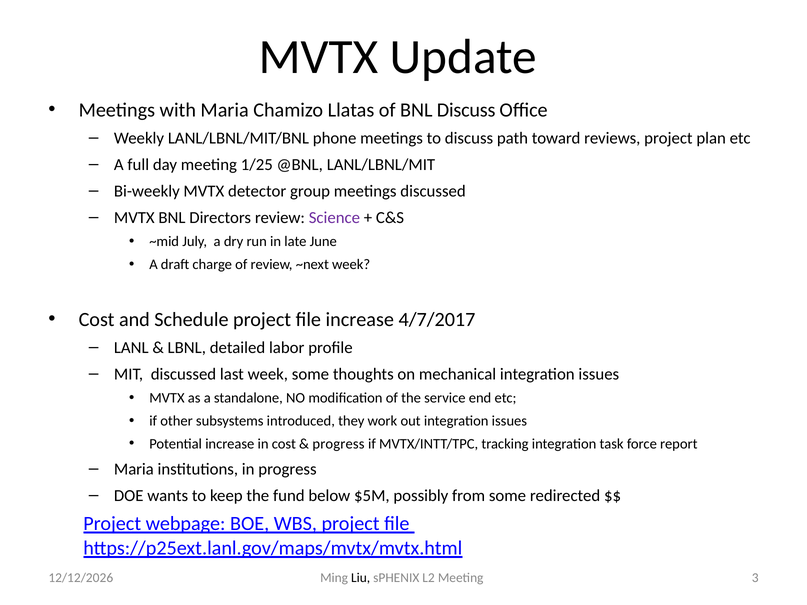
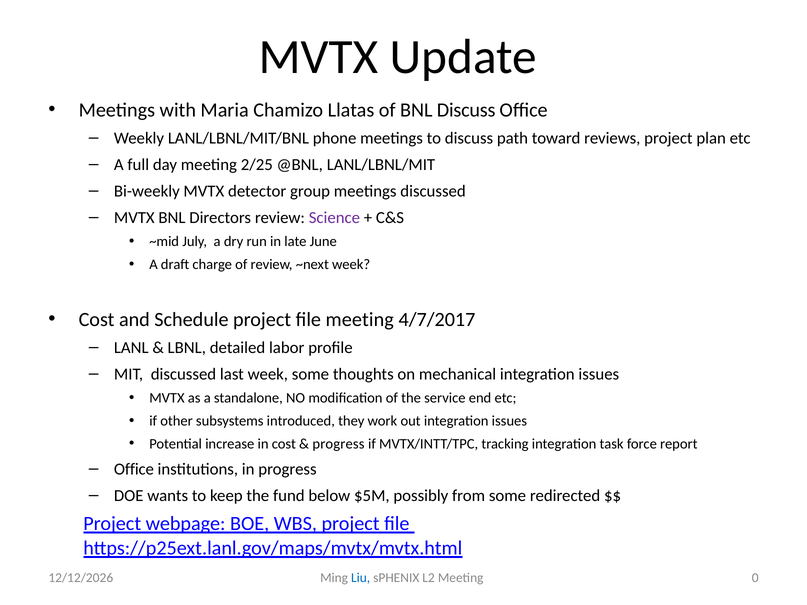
1/25: 1/25 -> 2/25
file increase: increase -> meeting
Maria at (134, 469): Maria -> Office
Liu colour: black -> blue
3: 3 -> 0
